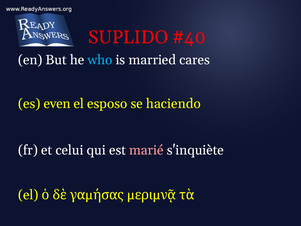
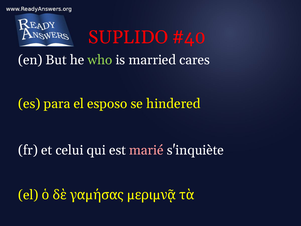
who colour: light blue -> light green
even: even -> para
haciendo: haciendo -> hindered
